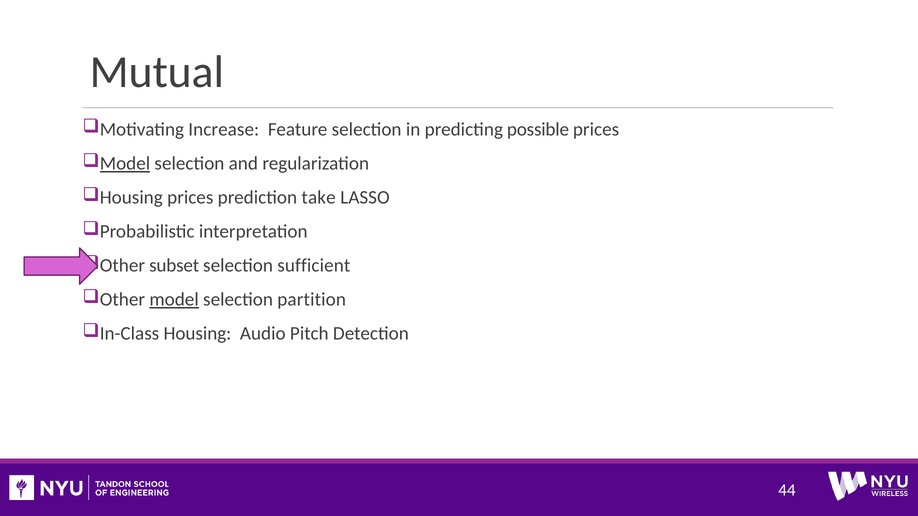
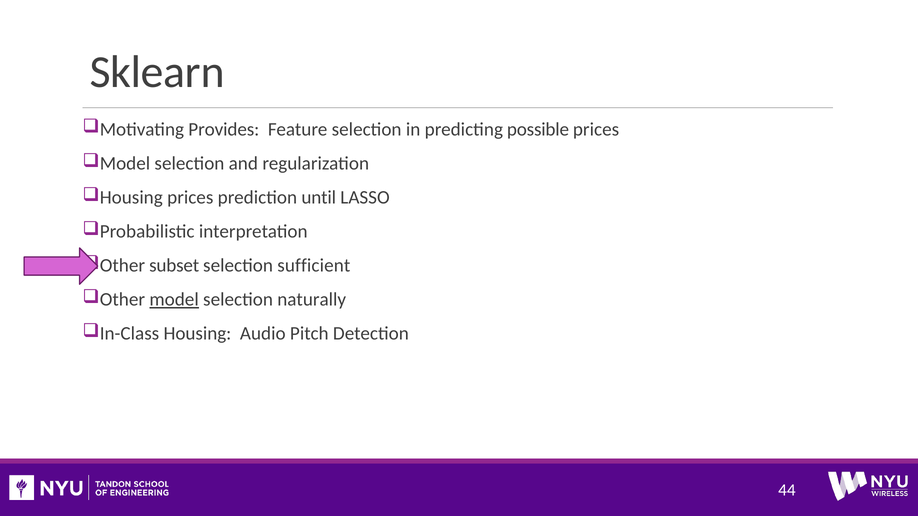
Mutual: Mutual -> Sklearn
Increase: Increase -> Provides
Model at (125, 164) underline: present -> none
take: take -> until
partition: partition -> naturally
